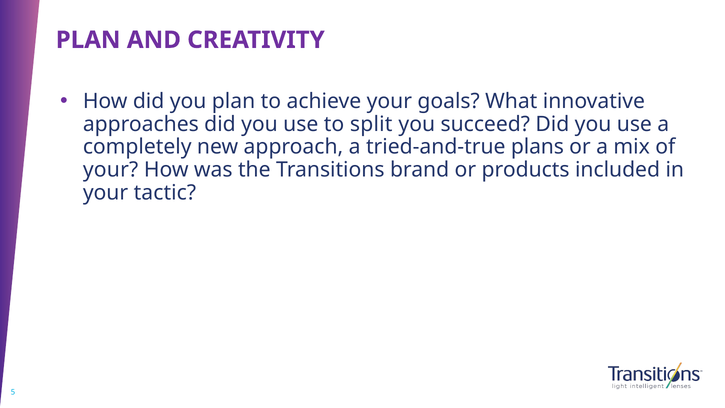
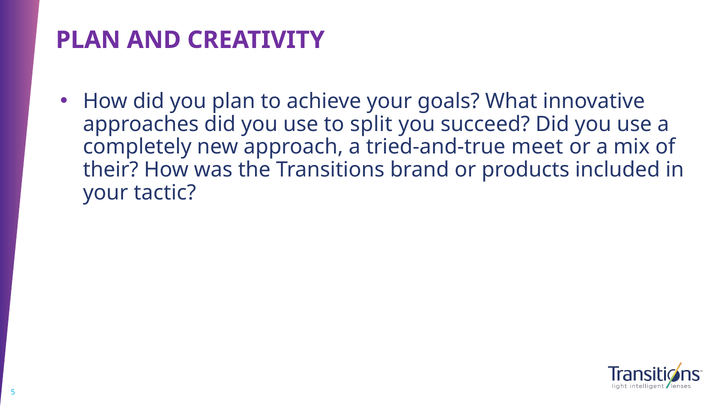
plans: plans -> meet
your at (111, 170): your -> their
